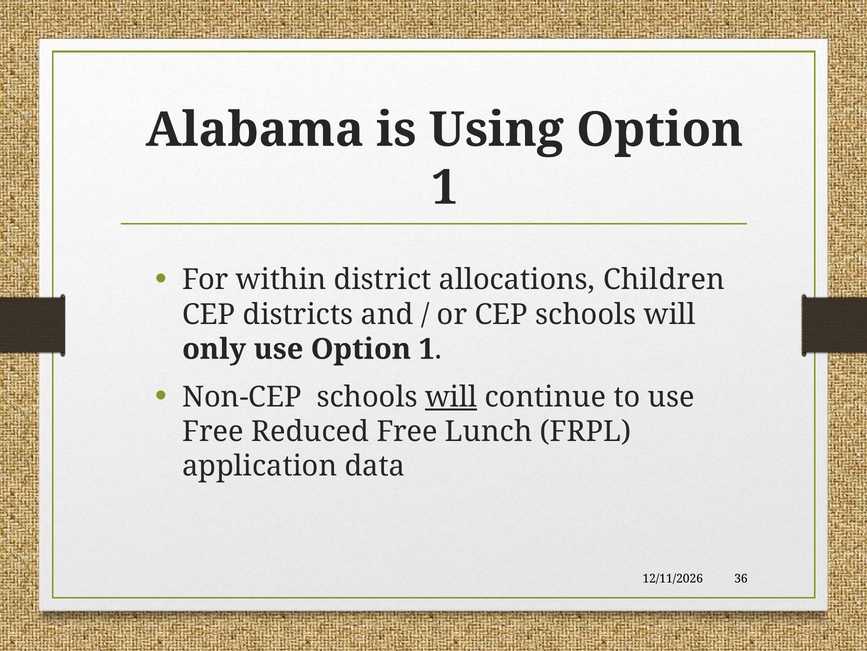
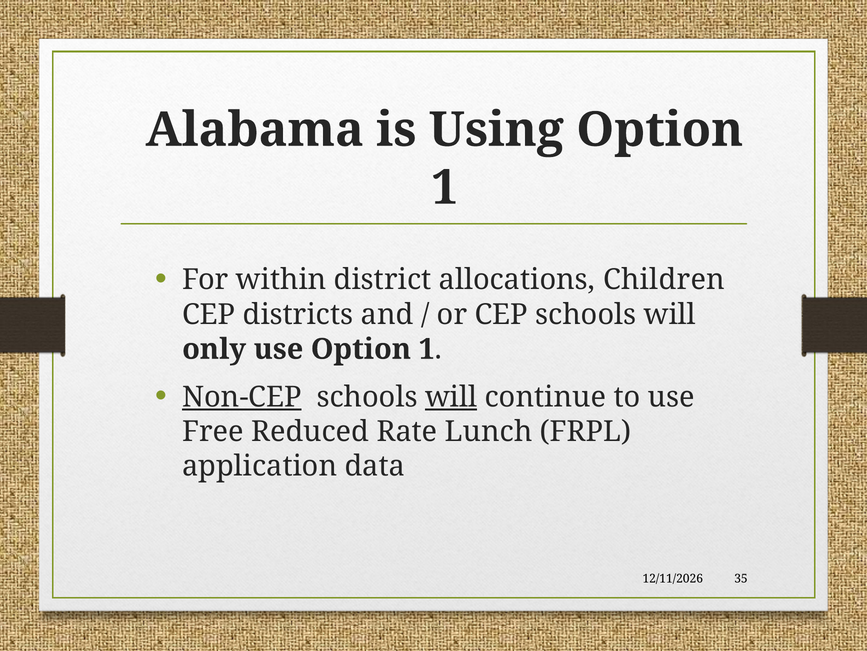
Non-CEP underline: none -> present
Reduced Free: Free -> Rate
36: 36 -> 35
